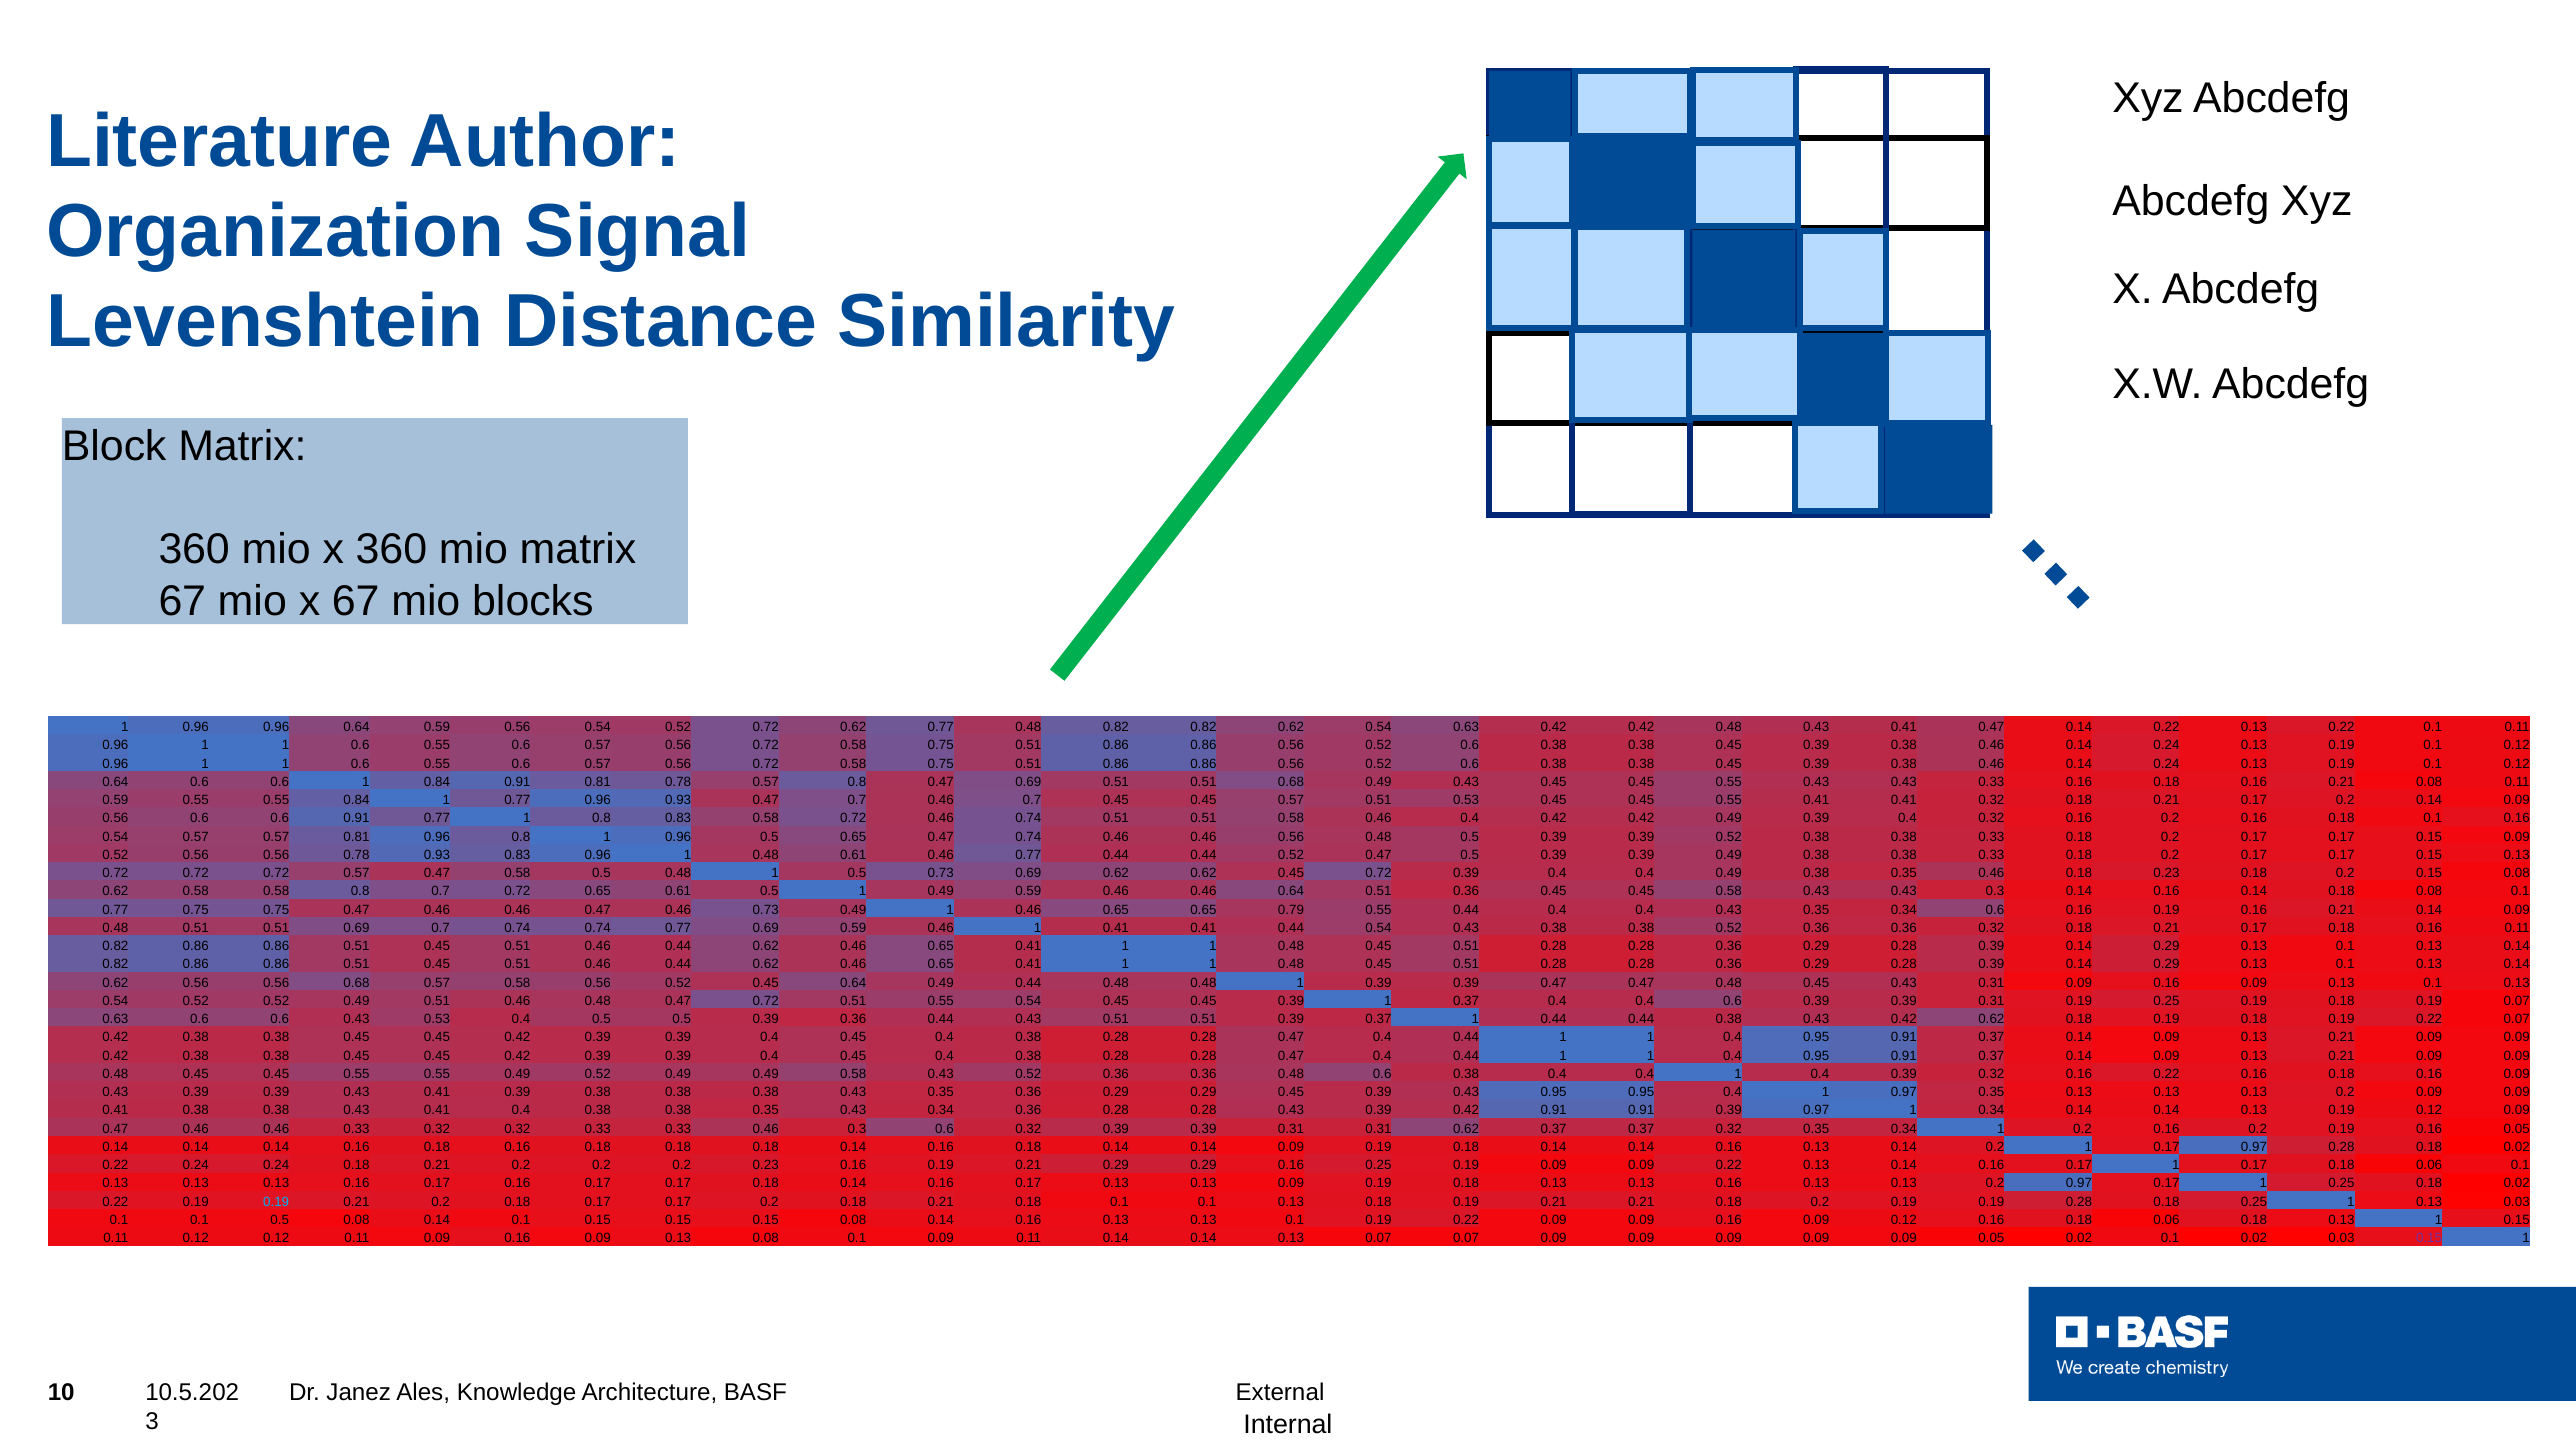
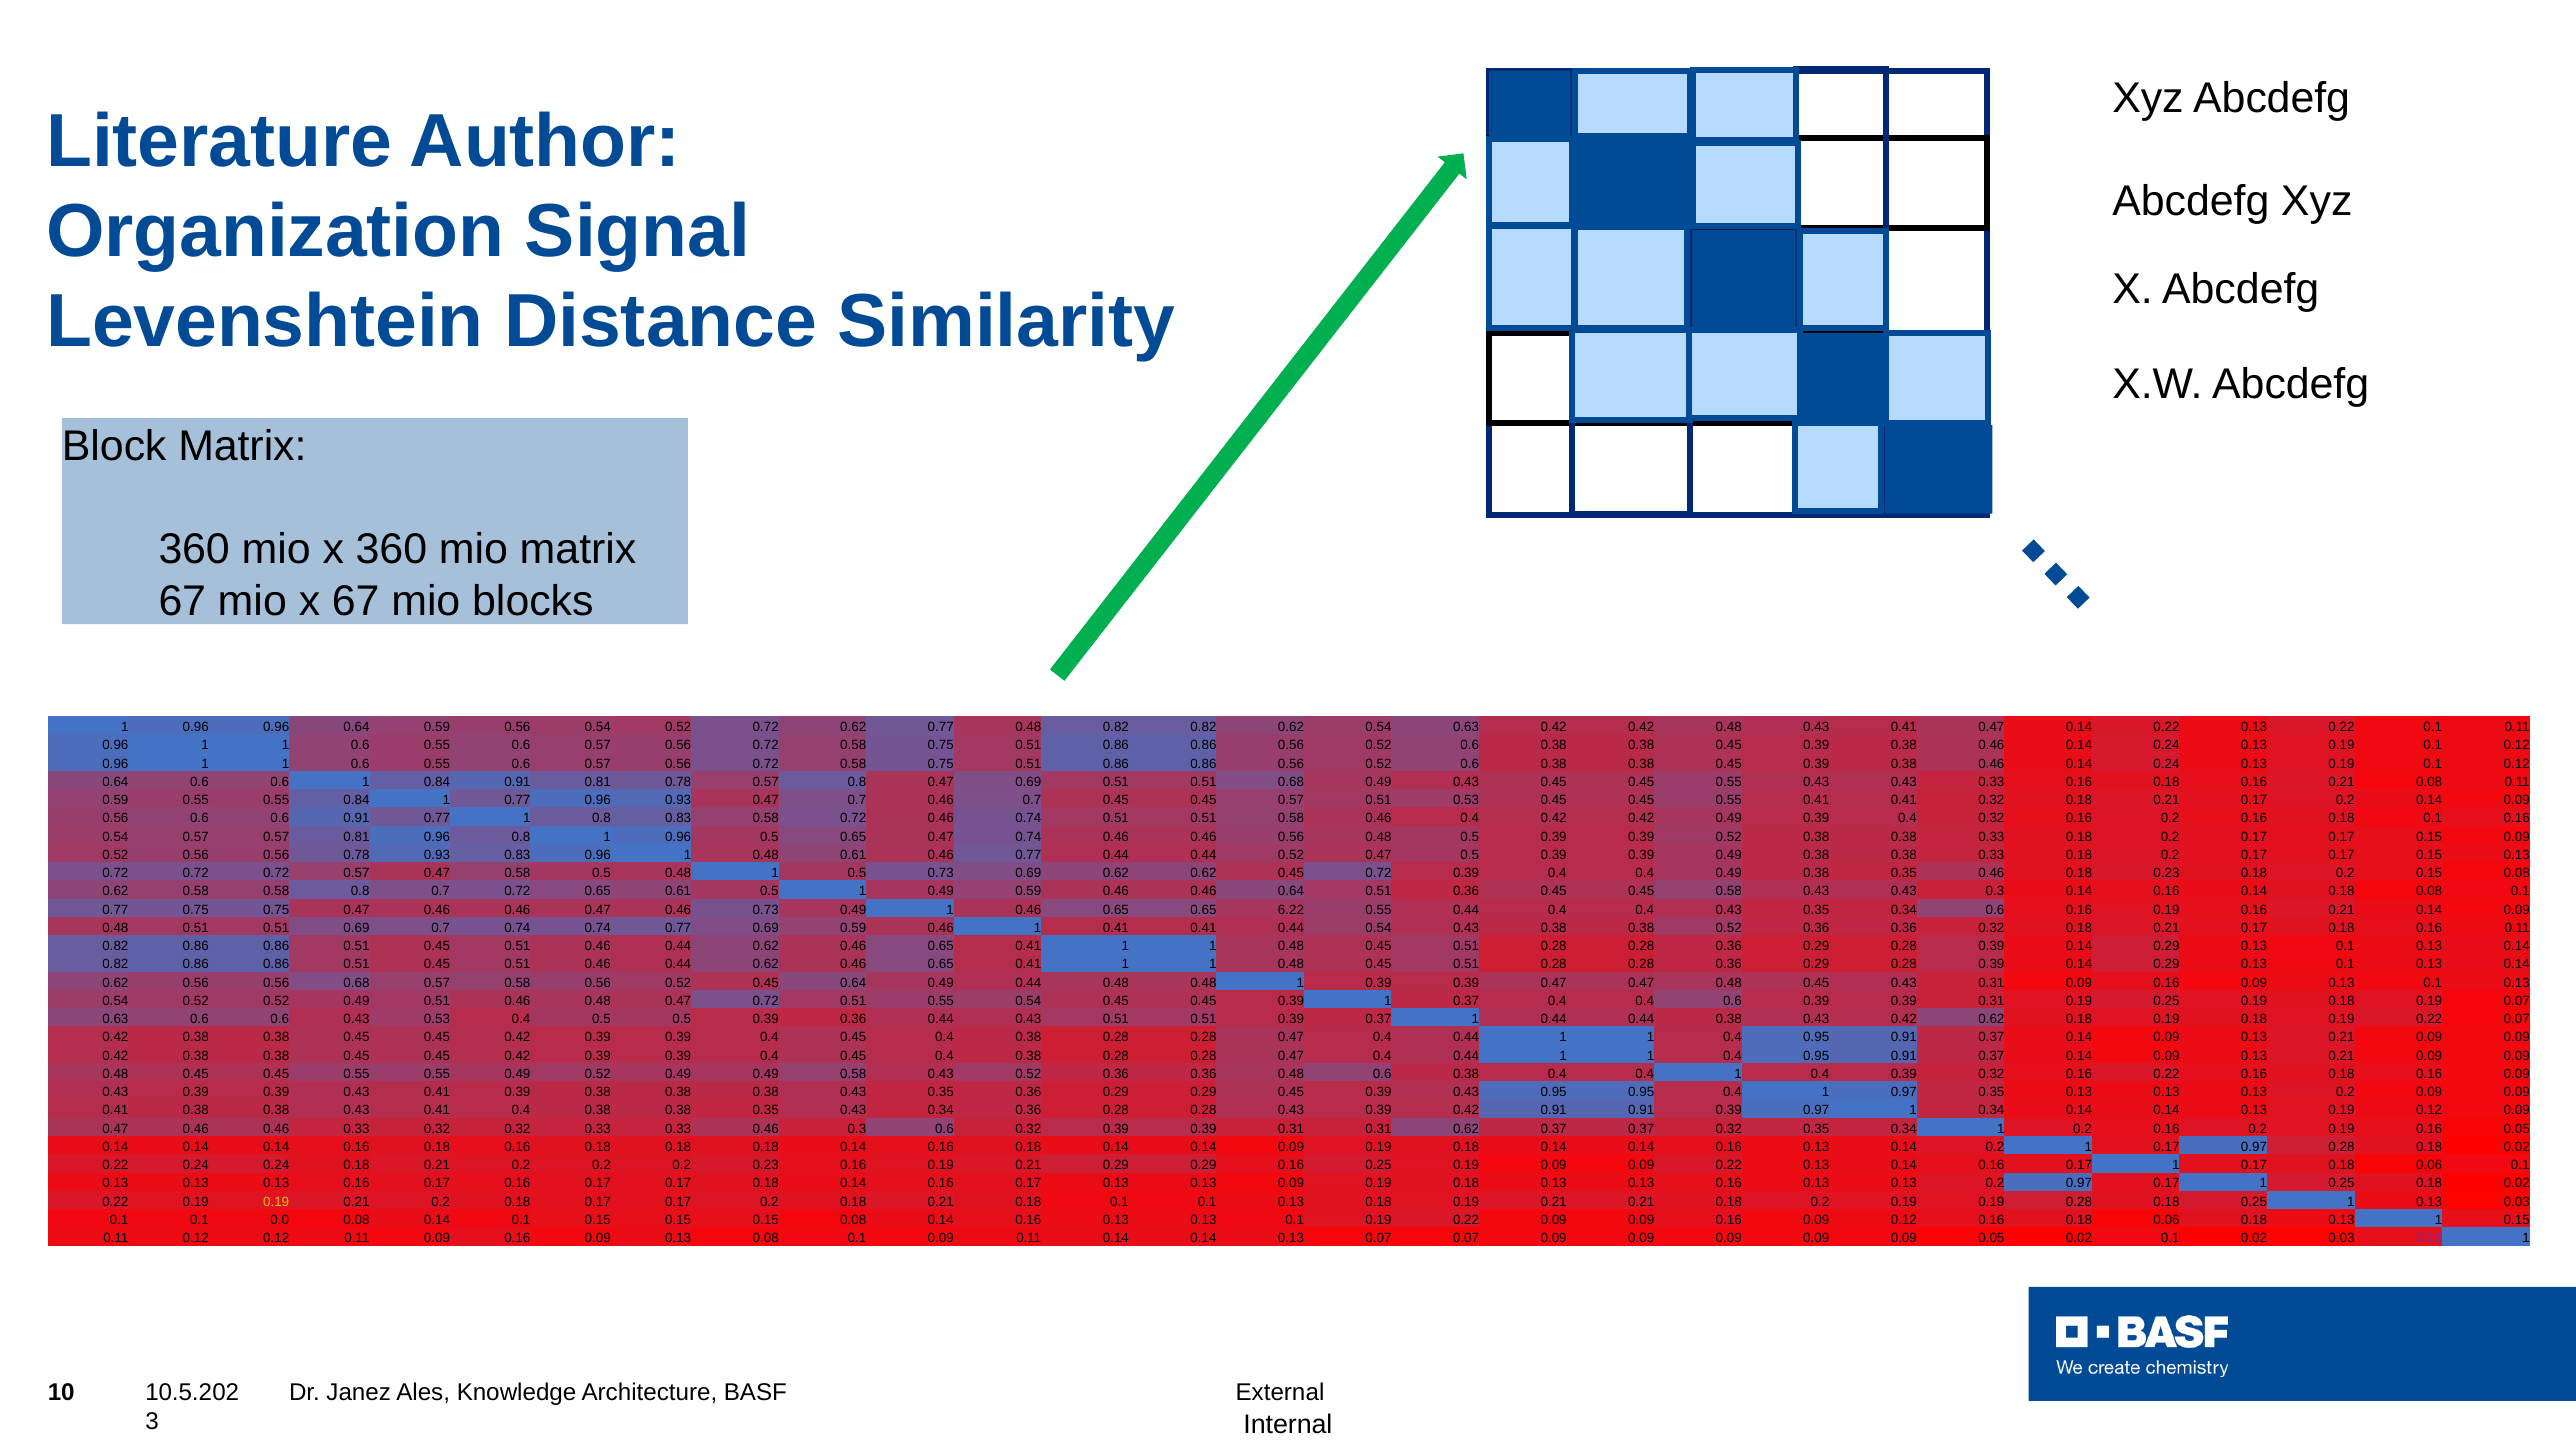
0.79: 0.79 -> 6.22
0.19 at (276, 1202) colour: light blue -> yellow
0.1 0.5: 0.5 -> 0.0
